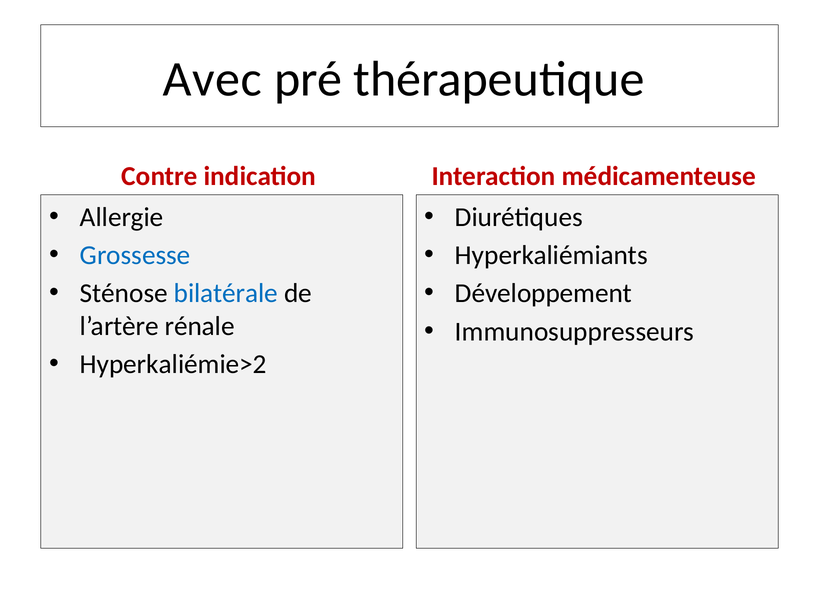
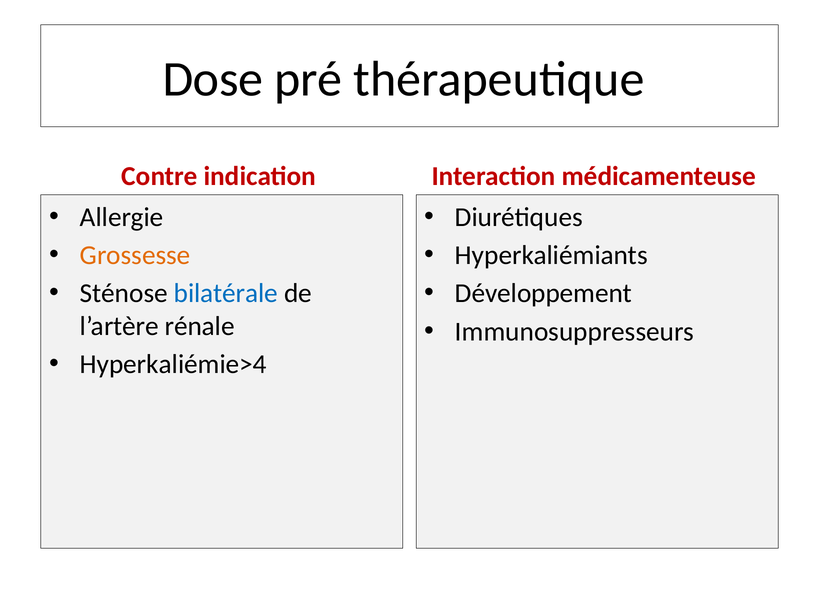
Avec: Avec -> Dose
Grossesse colour: blue -> orange
Hyperkaliémie>2: Hyperkaliémie>2 -> Hyperkaliémie>4
